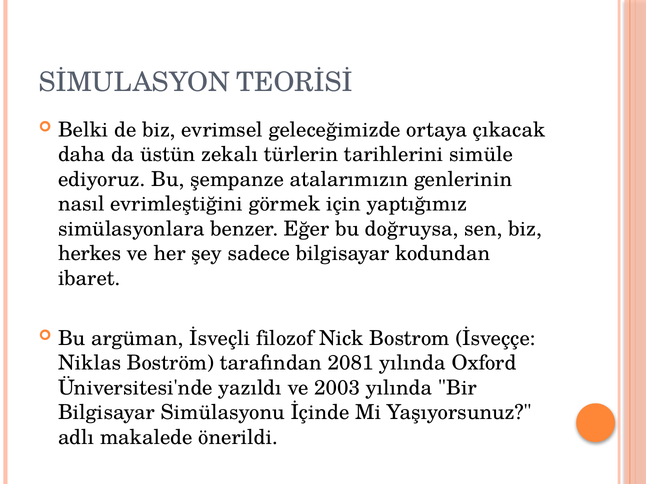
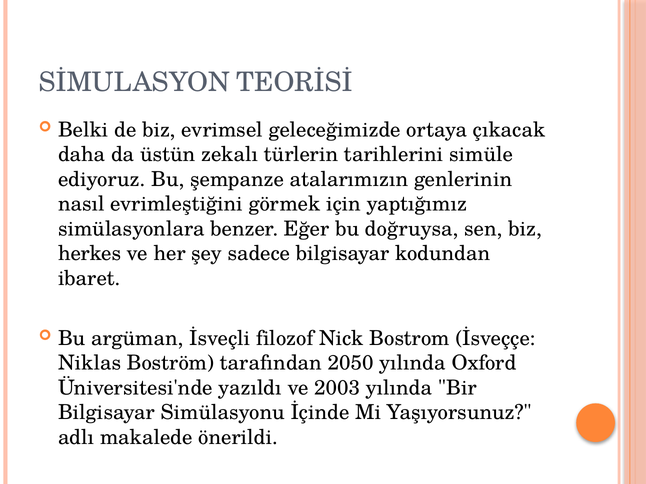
2081: 2081 -> 2050
